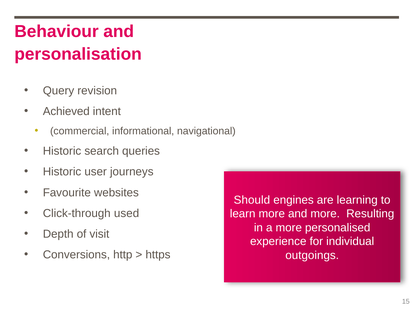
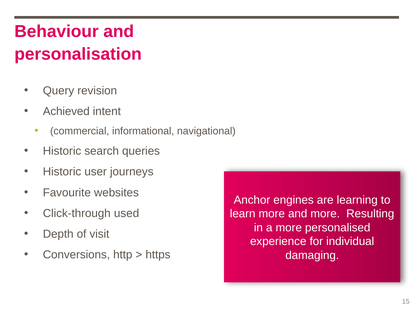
Should: Should -> Anchor
outgoings: outgoings -> damaging
